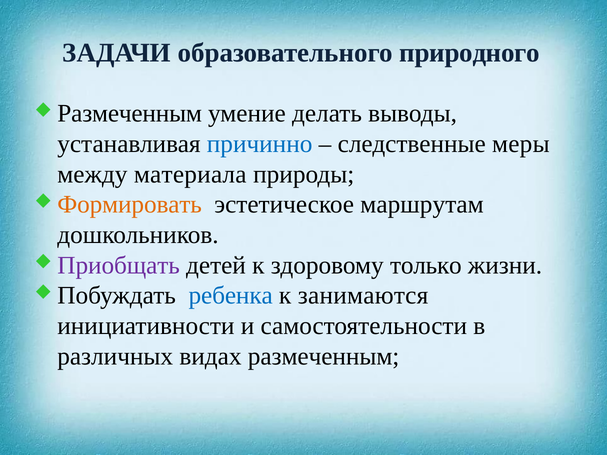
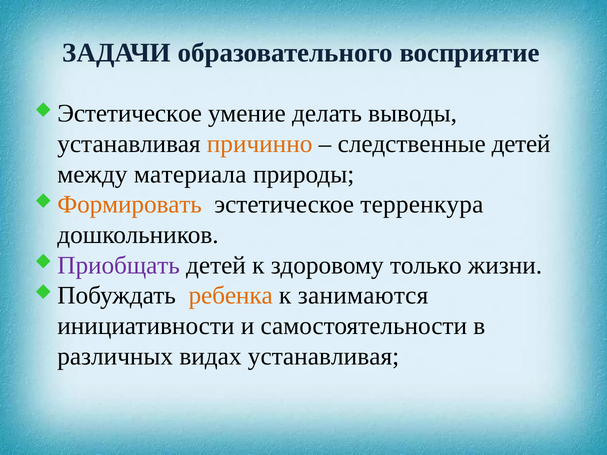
природного: природного -> восприятие
Размеченным at (130, 114): Размеченным -> Эстетическое
причинно colour: blue -> orange
следственные меры: меры -> детей
маршрутам: маршрутам -> терренкура
ребенка colour: blue -> orange
видах размеченным: размеченным -> устанавливая
